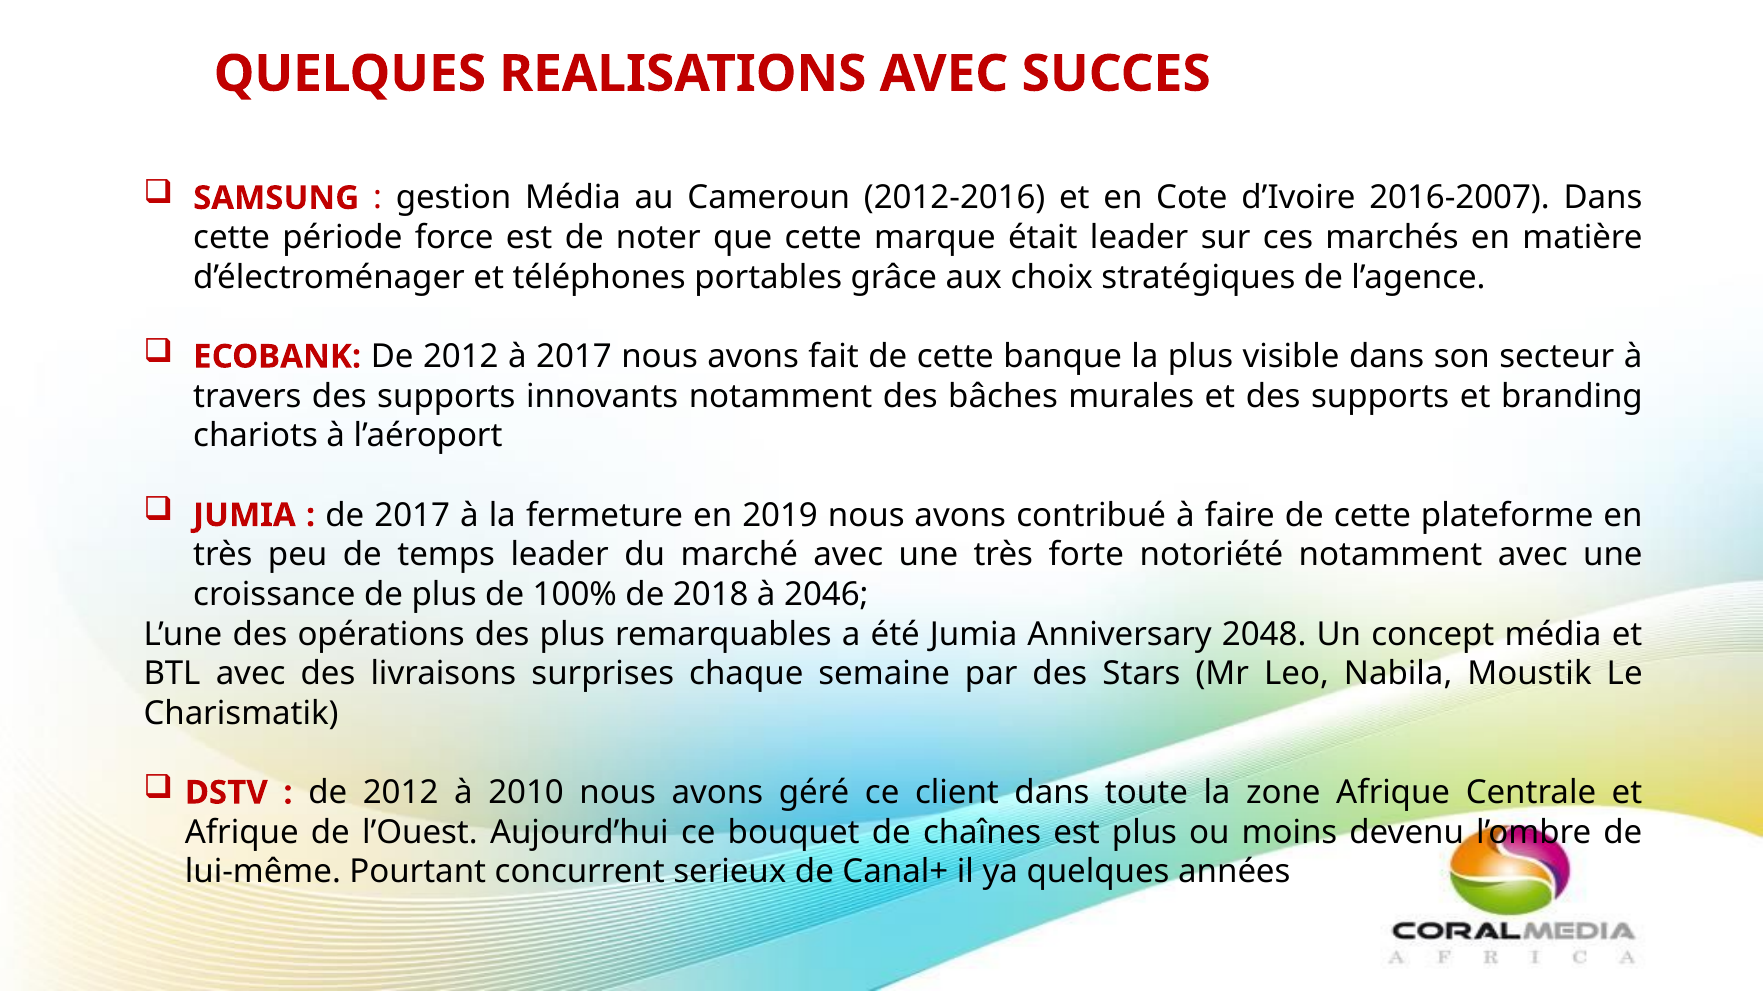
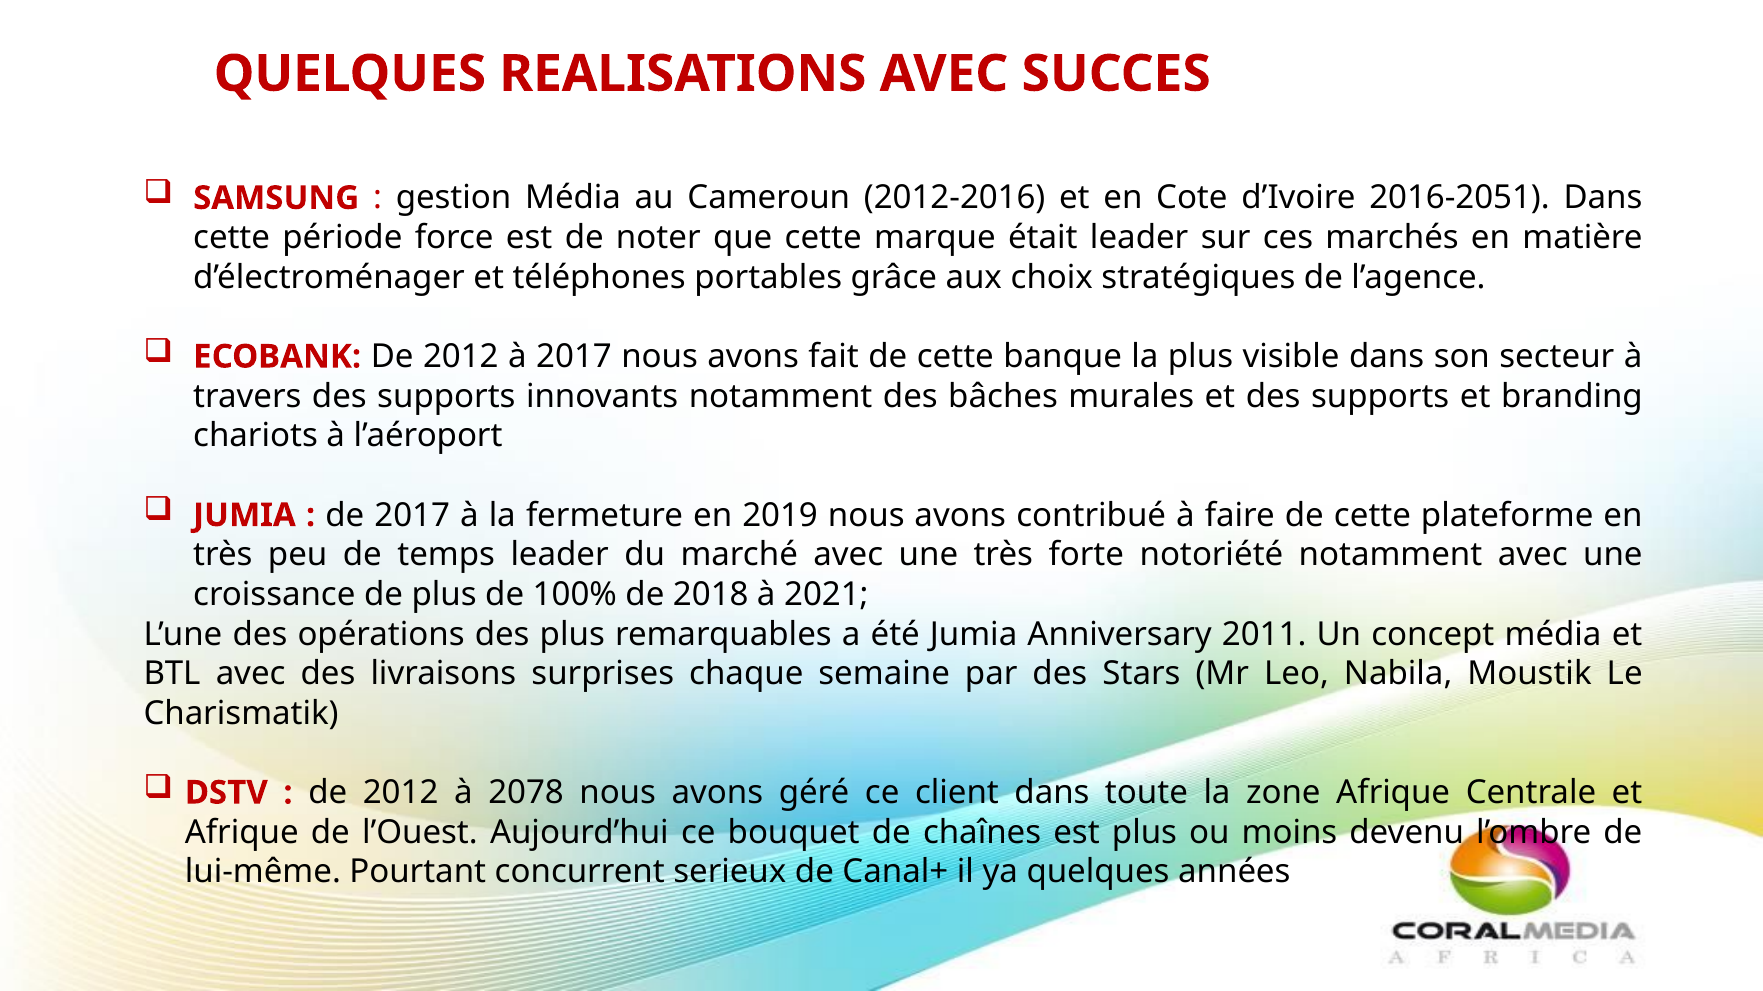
2016-2007: 2016-2007 -> 2016-2051
2046: 2046 -> 2021
2048: 2048 -> 2011
2010: 2010 -> 2078
